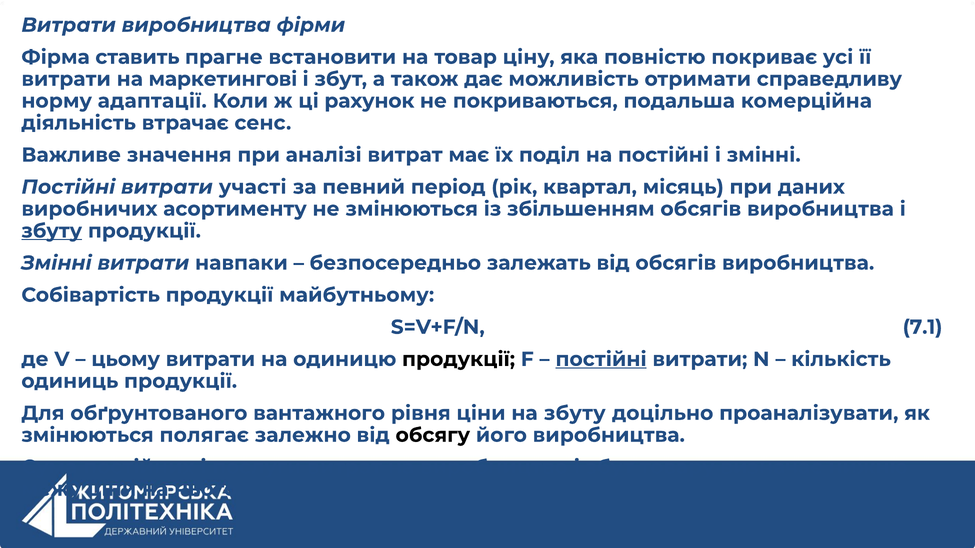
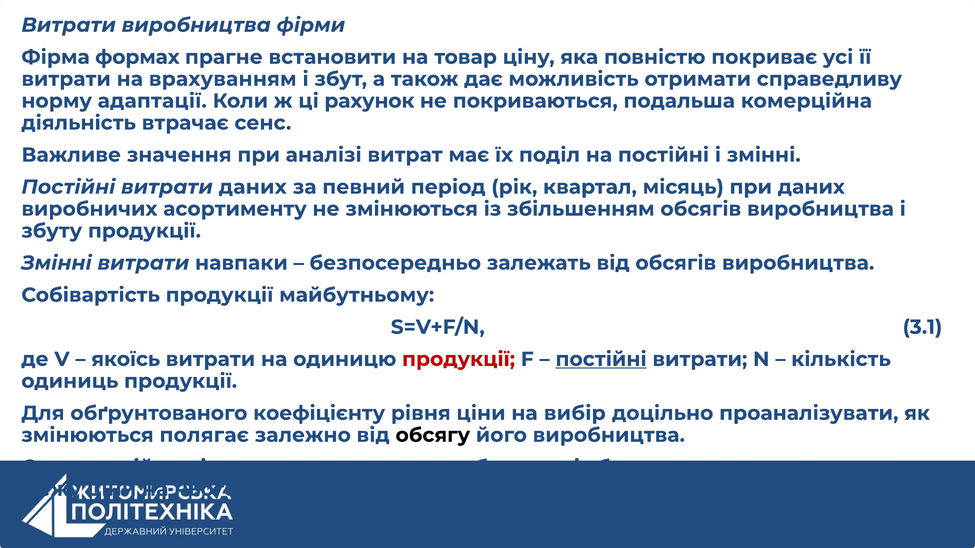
ставить: ставить -> формах
маркетингові: маркетингові -> врахуванням
витрати участі: участі -> даних
збуту at (52, 231) underline: present -> none
7.1: 7.1 -> 3.1
цьому: цьому -> якоїсь
продукції at (459, 359) colour: black -> red
вантажного: вантажного -> коефіцієнту
на збуту: збуту -> вибір
